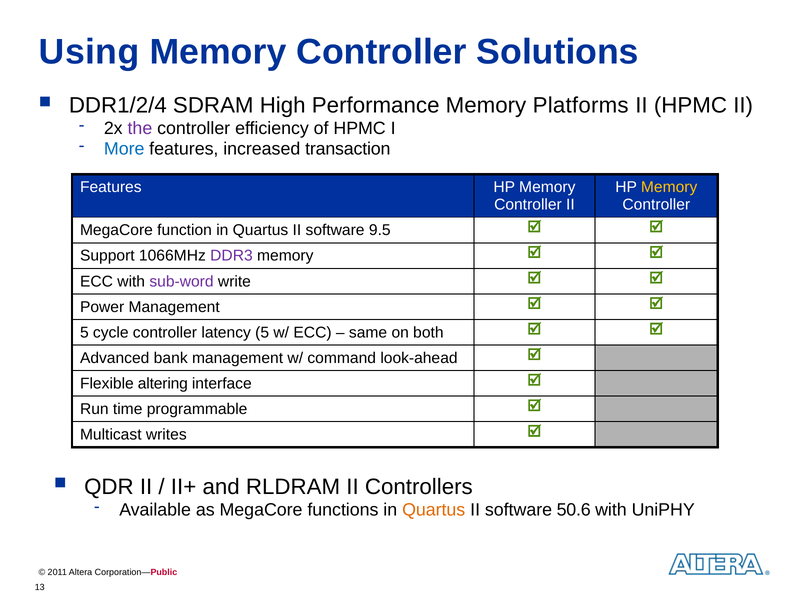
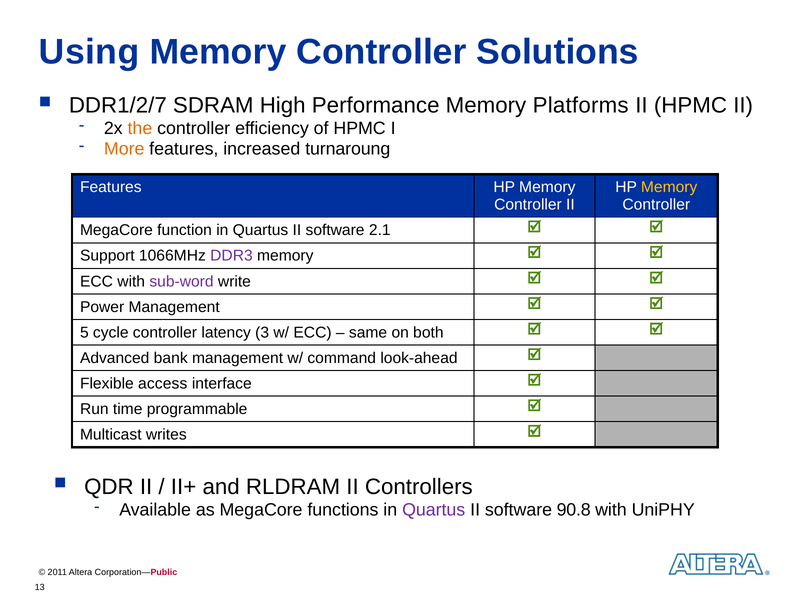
DDR1/2/4: DDR1/2/4 -> DDR1/2/7
the colour: purple -> orange
More colour: blue -> orange
transaction: transaction -> turnaroung
9.5: 9.5 -> 2.1
latency 5: 5 -> 3
altering: altering -> access
Quartus at (434, 510) colour: orange -> purple
50.6: 50.6 -> 90.8
